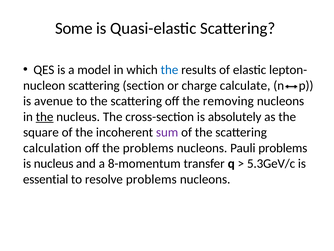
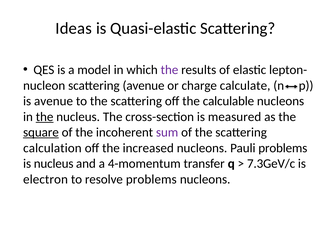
Some: Some -> Ideas
the at (169, 70) colour: blue -> purple
scattering section: section -> avenue
removing: removing -> calculable
absolutely: absolutely -> measured
square underline: none -> present
the problems: problems -> increased
8-momentum: 8-momentum -> 4-momentum
5.3GeV/c: 5.3GeV/c -> 7.3GeV/c
essential: essential -> electron
